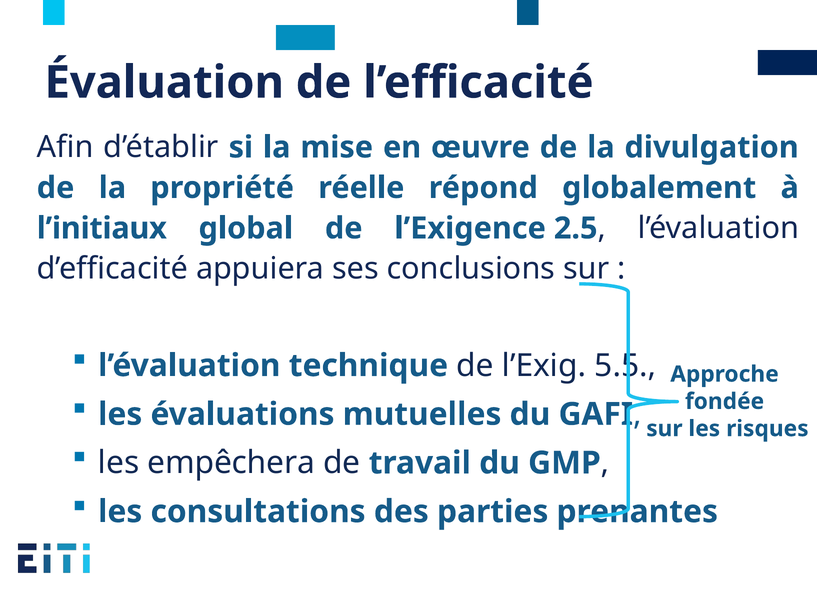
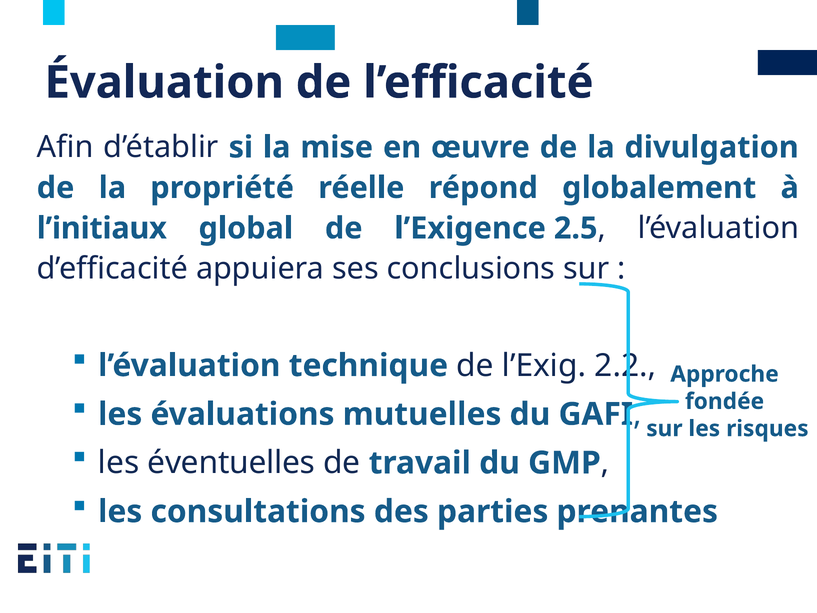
5.5: 5.5 -> 2.2
empêchera: empêchera -> éventuelles
